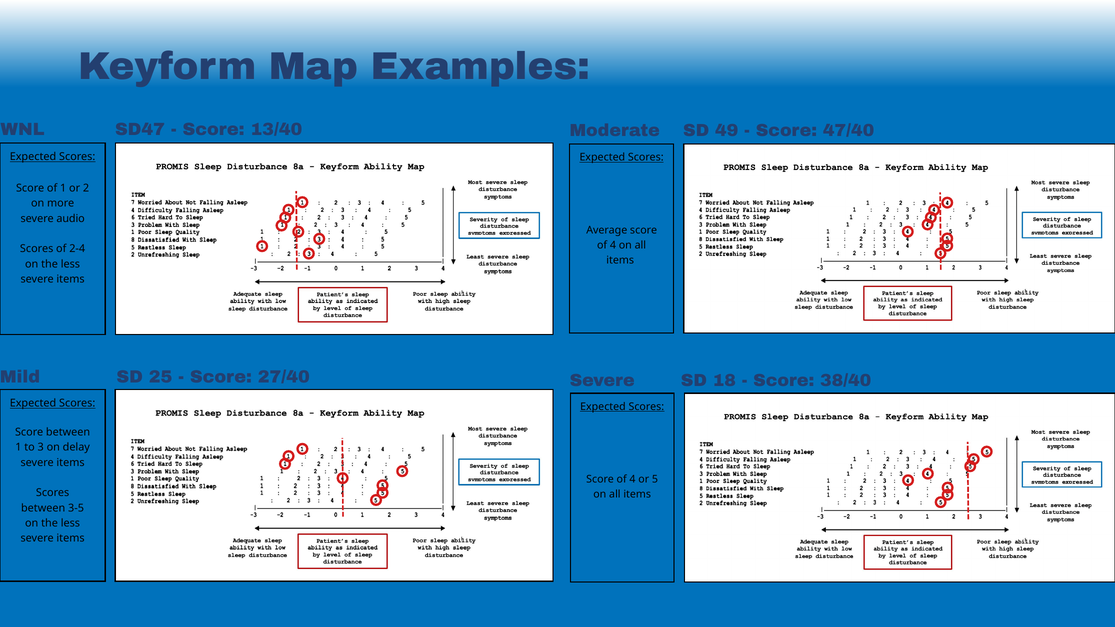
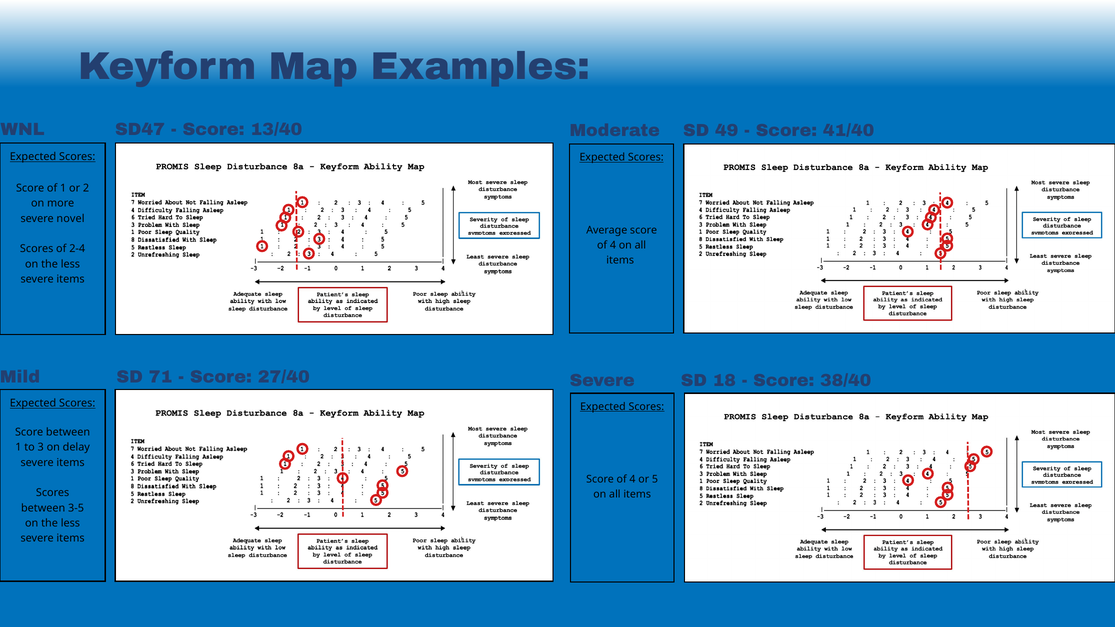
47/40: 47/40 -> 41/40
audio: audio -> novel
25: 25 -> 71
